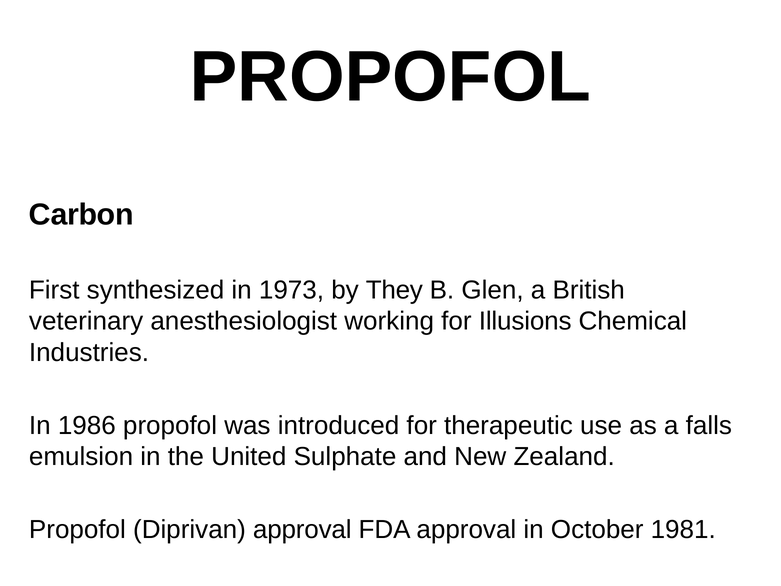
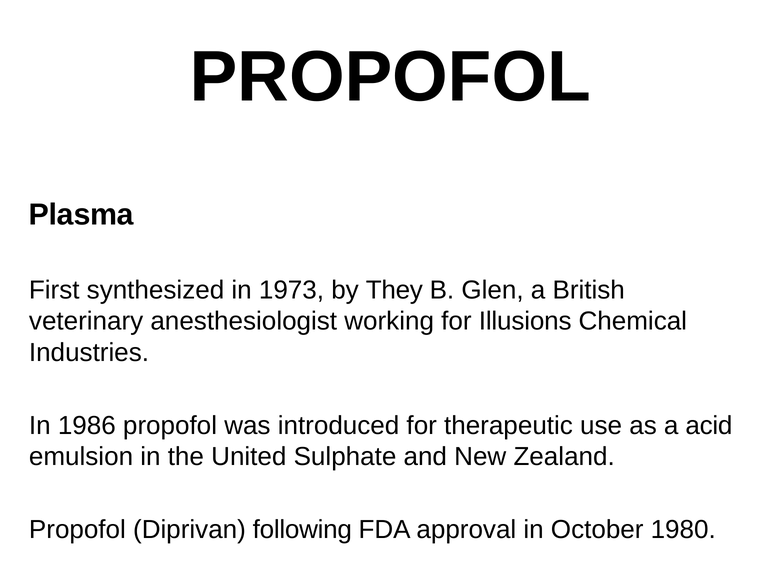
Carbon: Carbon -> Plasma
falls: falls -> acid
Diprivan approval: approval -> following
1981: 1981 -> 1980
